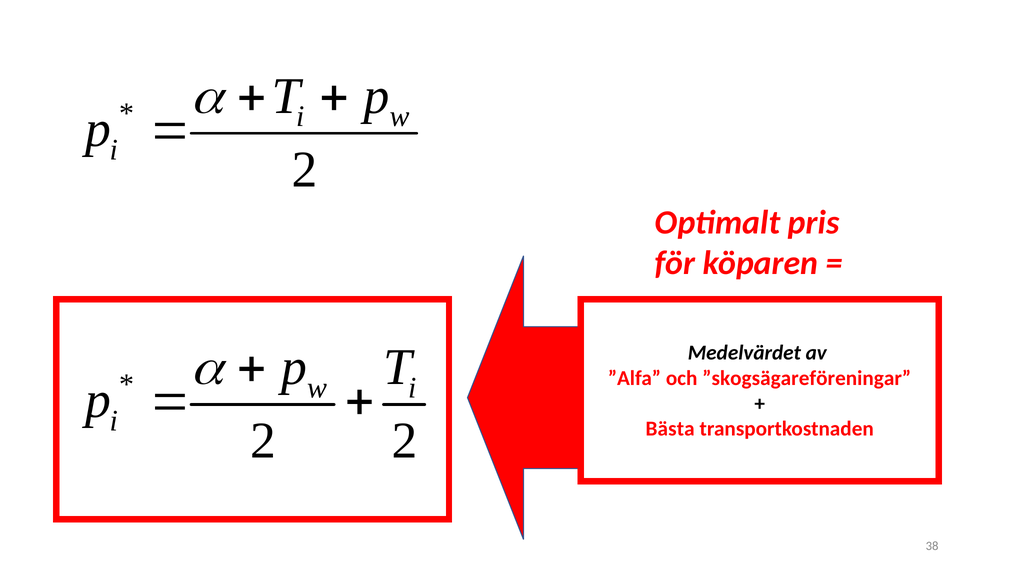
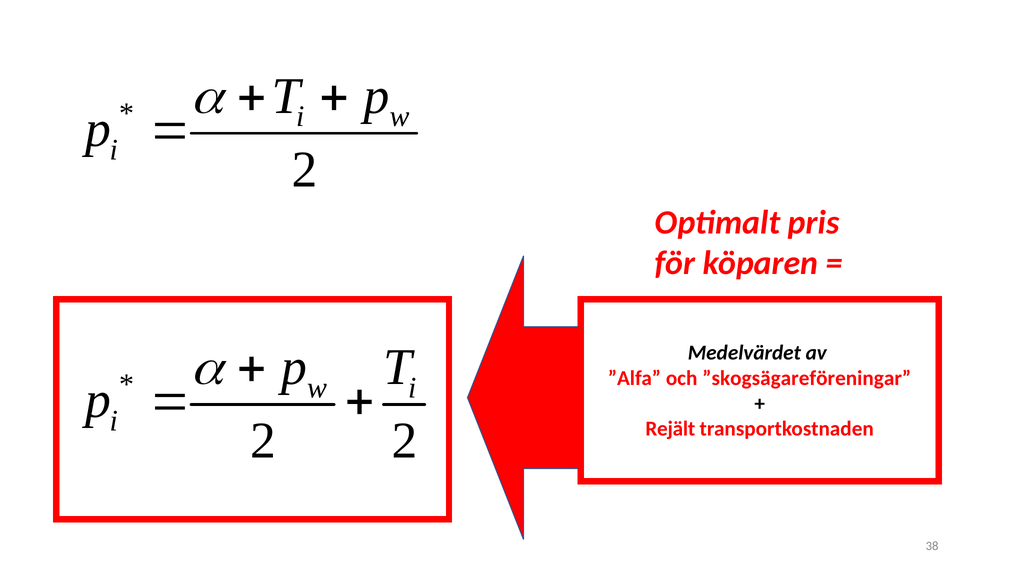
Bästa: Bästa -> Rejält
